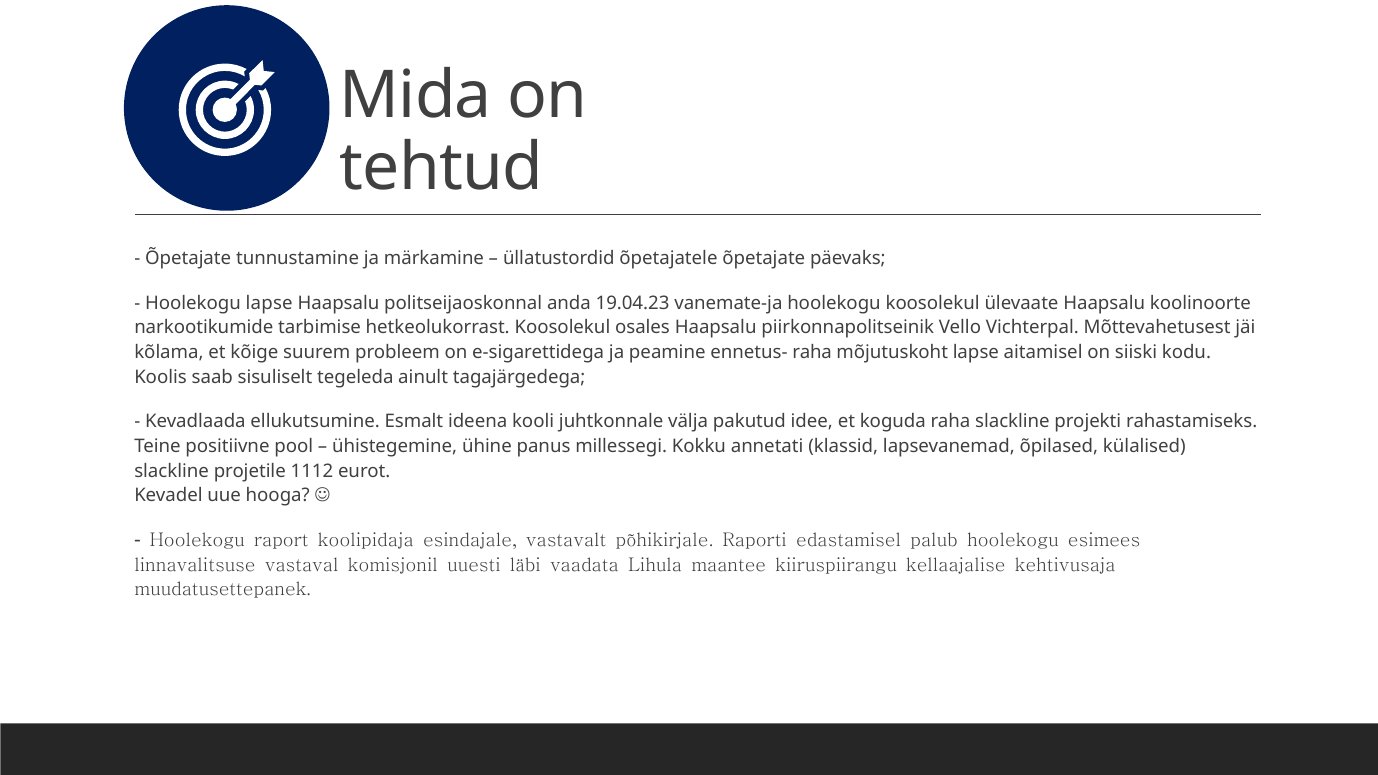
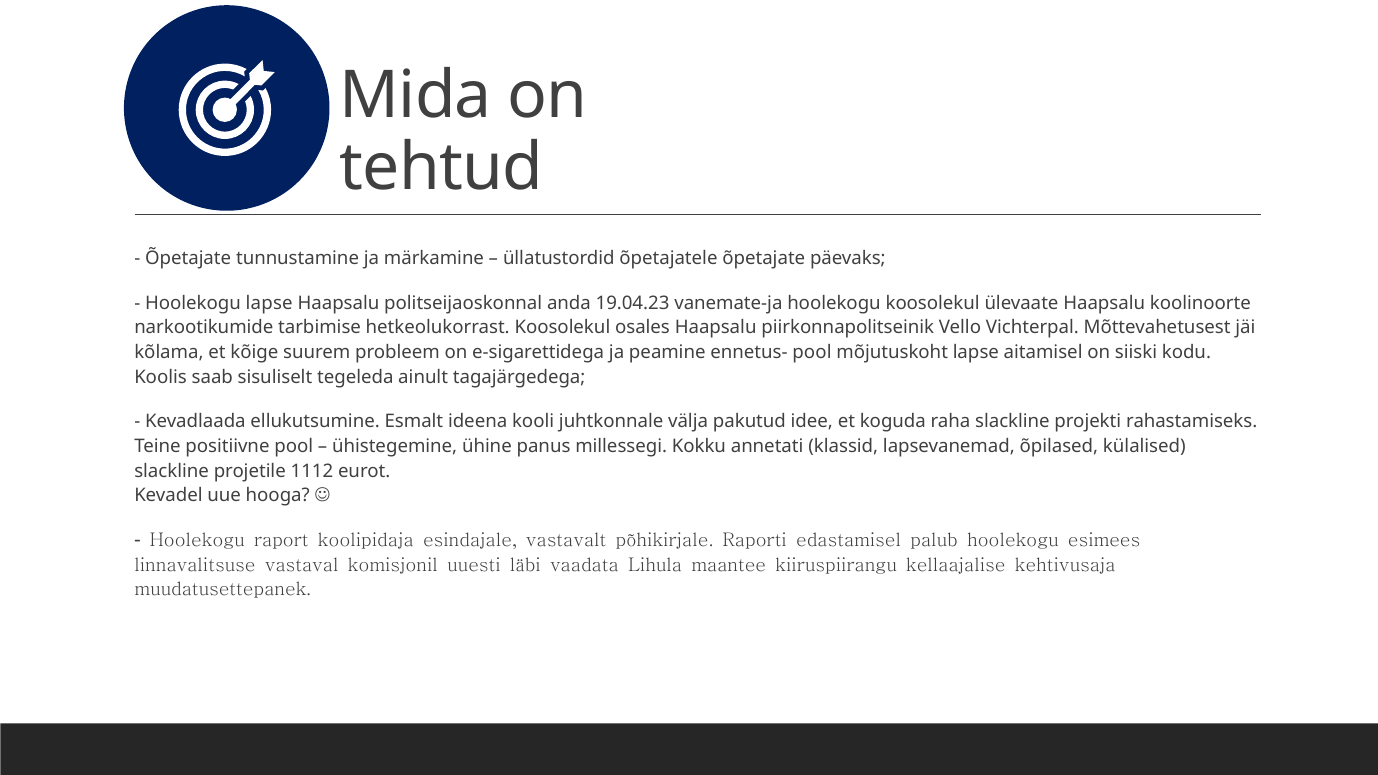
ennetus- raha: raha -> pool
